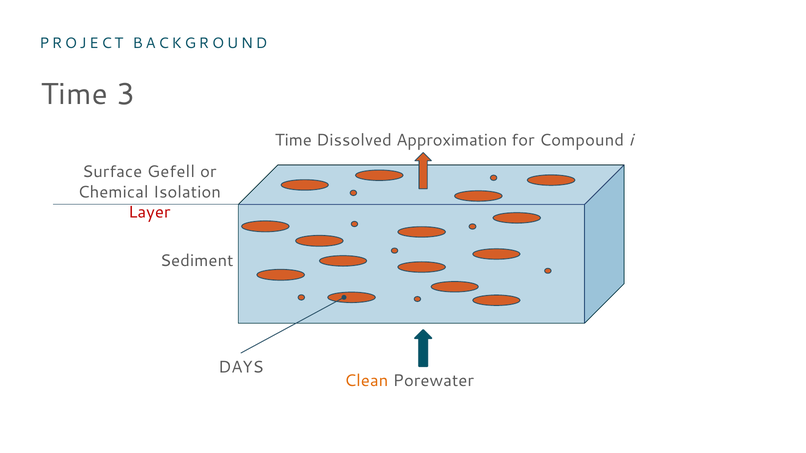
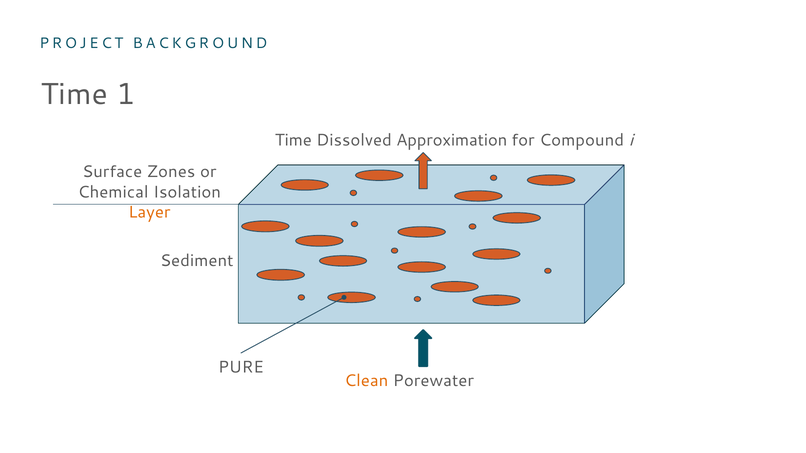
3: 3 -> 1
Gefell: Gefell -> Zones
Layer colour: red -> orange
DAYS: DAYS -> PURE
